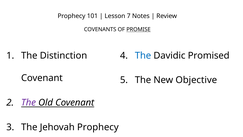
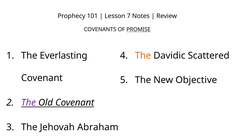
Distinction: Distinction -> Everlasting
The at (143, 55) colour: blue -> orange
Promised: Promised -> Scattered
Jehovah Prophecy: Prophecy -> Abraham
